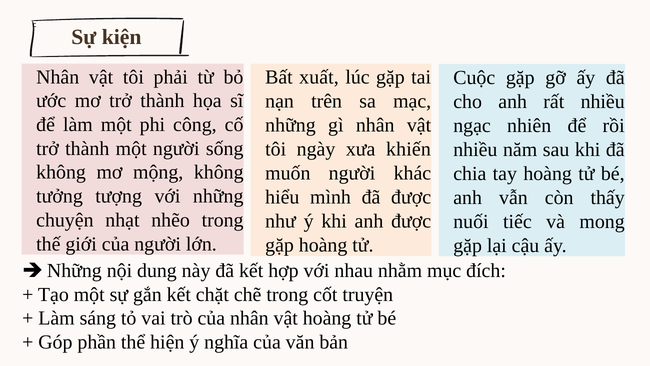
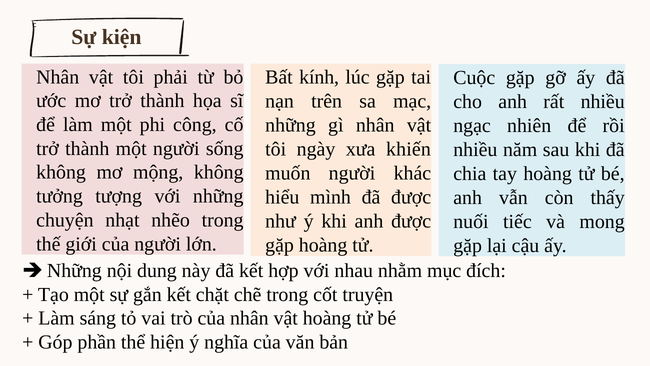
xuất: xuất -> kính
